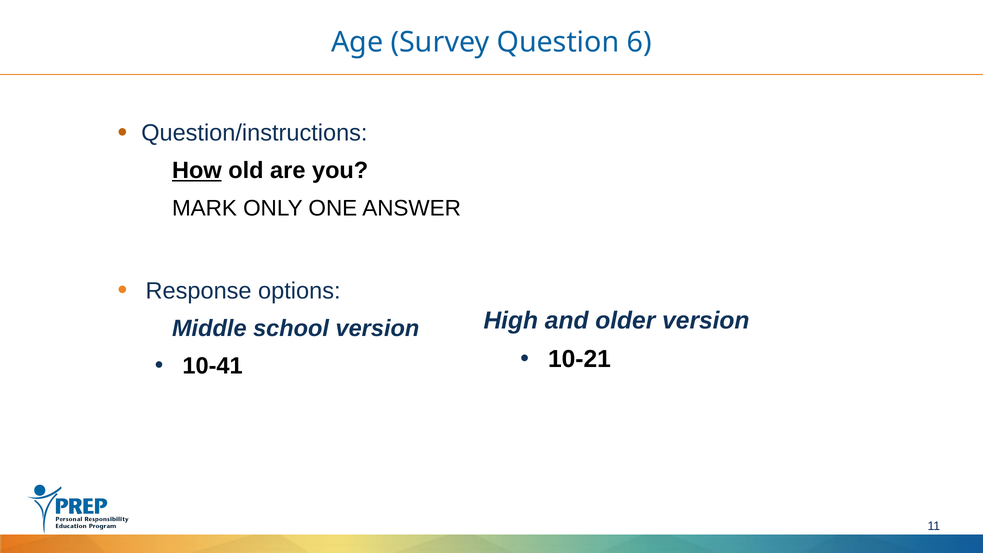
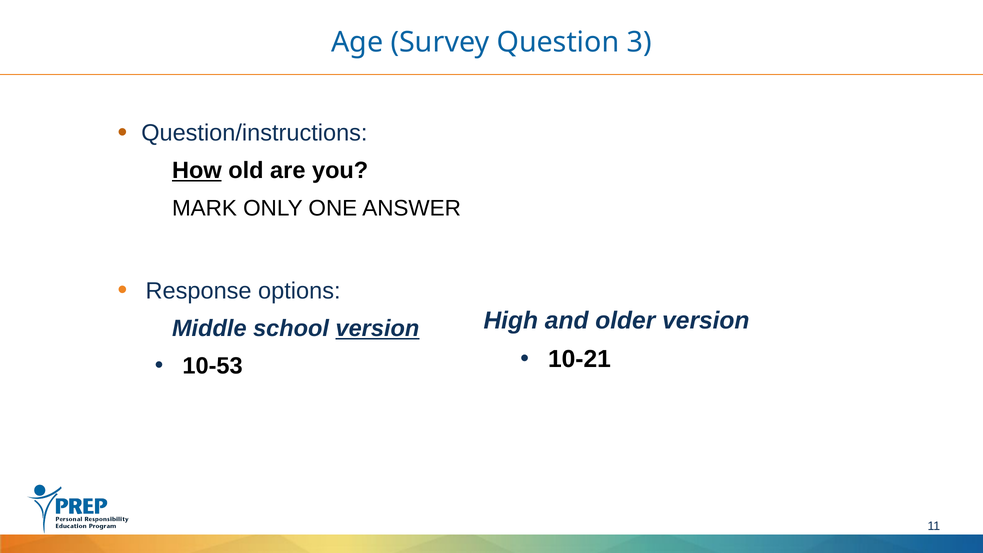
6: 6 -> 3
version at (377, 328) underline: none -> present
10-41: 10-41 -> 10-53
